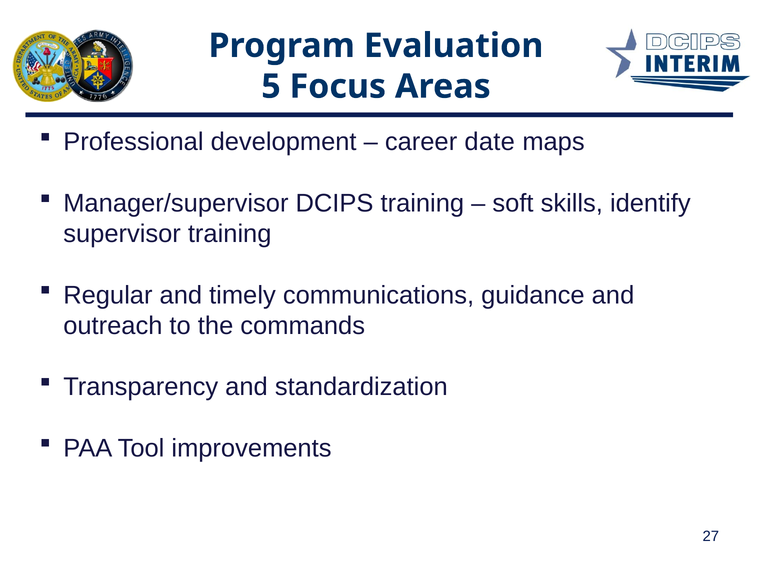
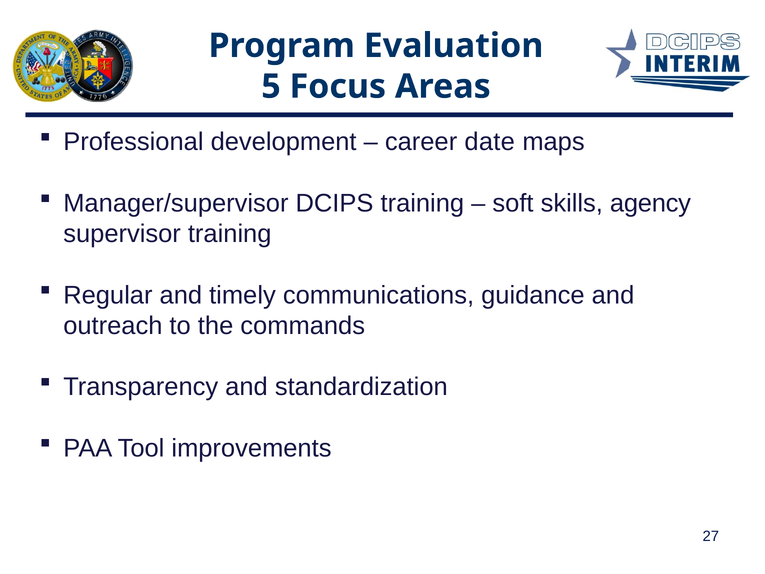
identify: identify -> agency
